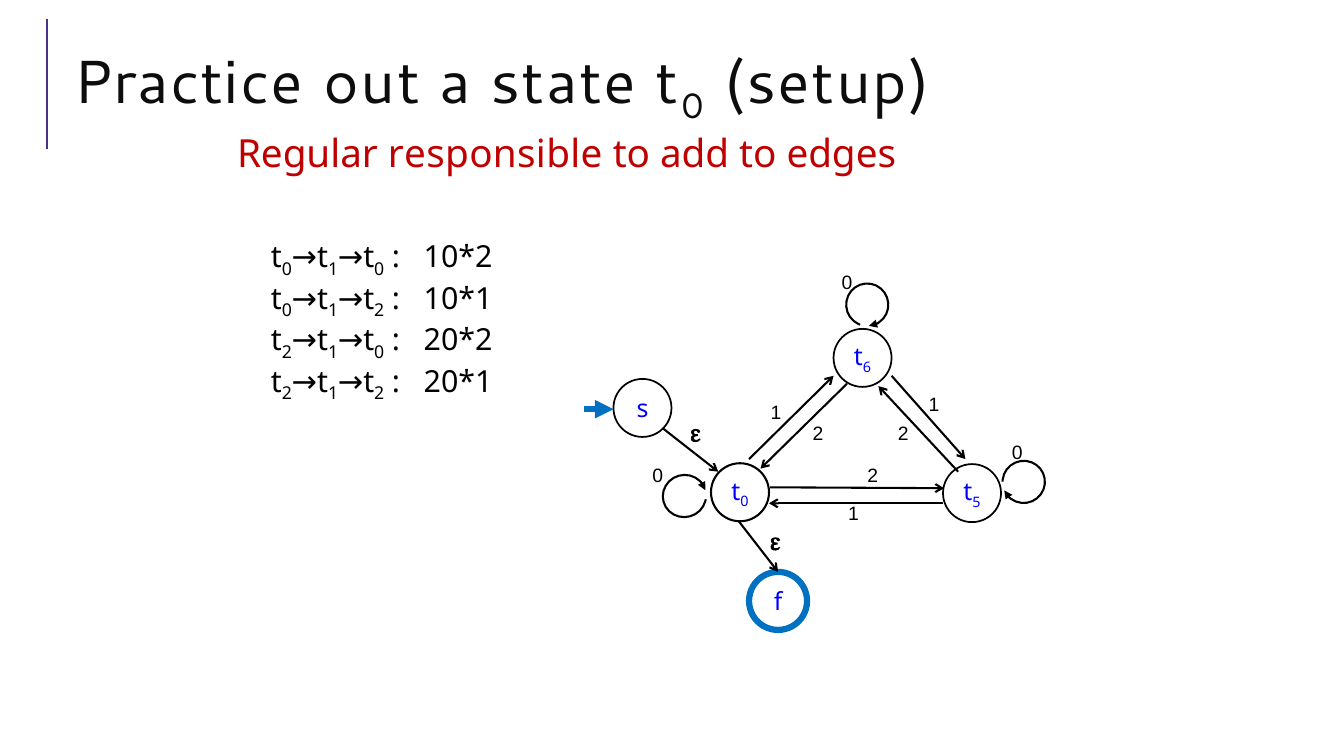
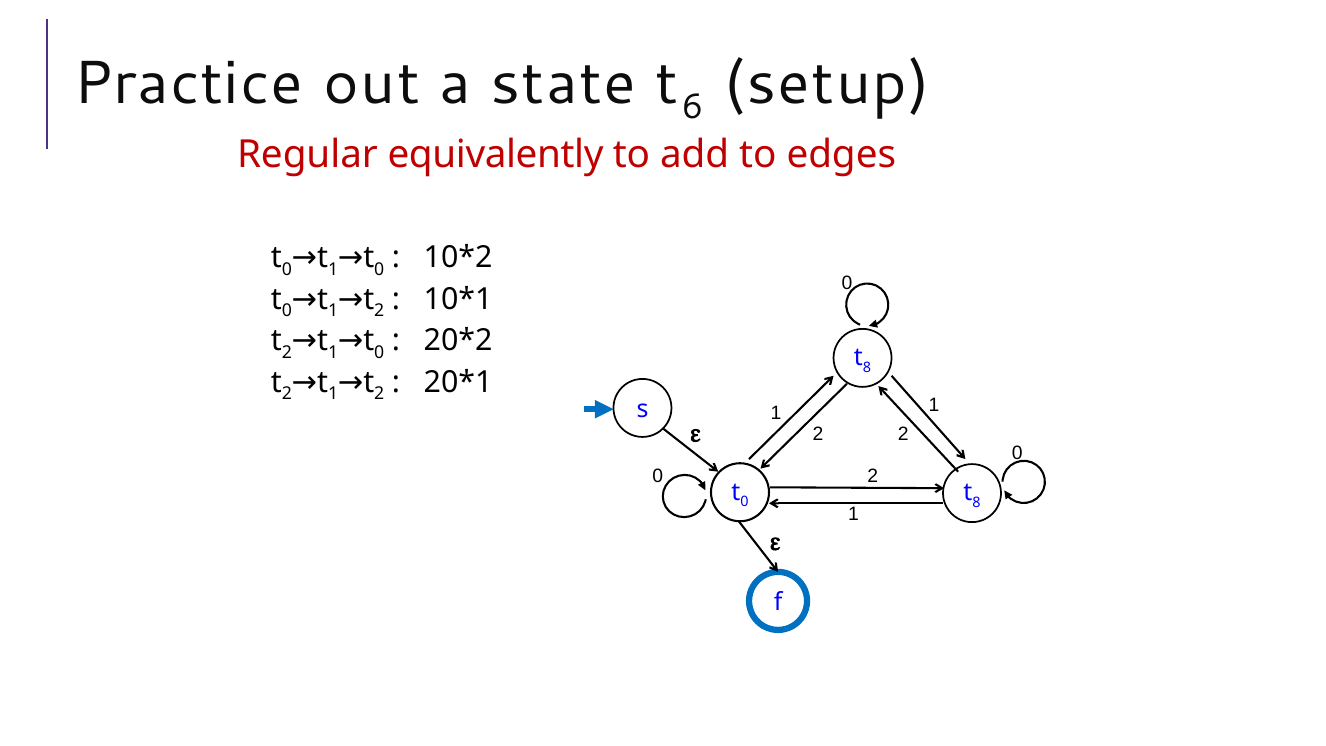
0 at (693, 107): 0 -> 6
responsible: responsible -> equivalently
6 at (867, 367): 6 -> 8
5 at (977, 502): 5 -> 8
